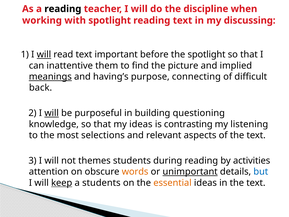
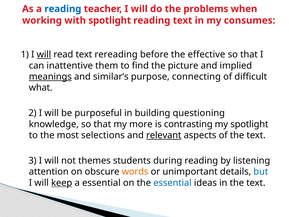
reading at (63, 9) colour: black -> blue
discipline: discipline -> problems
discussing: discussing -> consumes
important: important -> rereading
the spotlight: spotlight -> effective
having’s: having’s -> similar’s
back: back -> what
will at (52, 113) underline: present -> none
my ideas: ideas -> more
my listening: listening -> spotlight
relevant underline: none -> present
activities: activities -> listening
unimportant underline: present -> none
a students: students -> essential
essential at (172, 183) colour: orange -> blue
